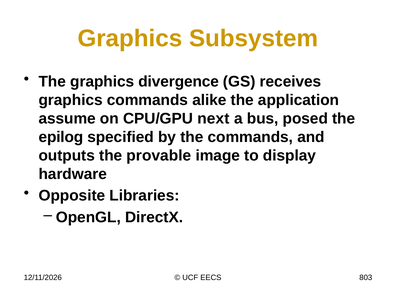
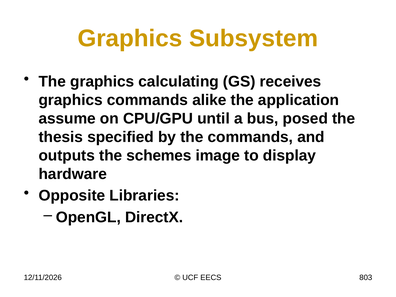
divergence: divergence -> calculating
next: next -> until
epilog: epilog -> thesis
provable: provable -> schemes
